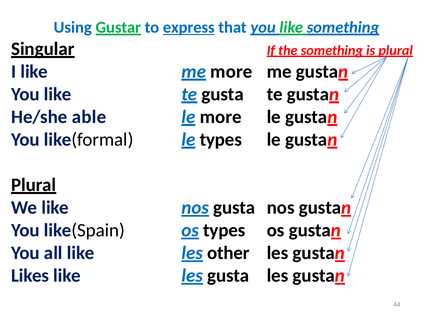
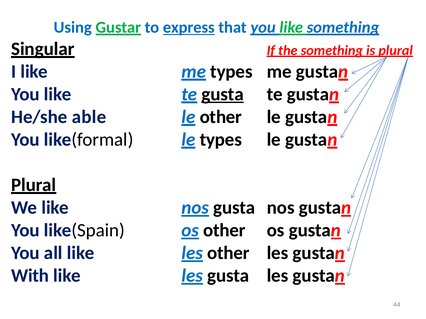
more at (231, 72): more -> types
gusta at (223, 94) underline: none -> present
more at (221, 117): more -> other
types at (224, 231): types -> other
Likes: Likes -> With
